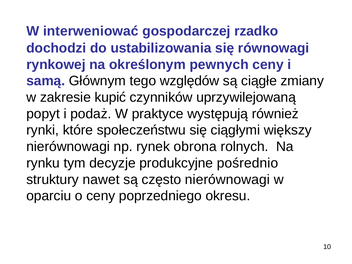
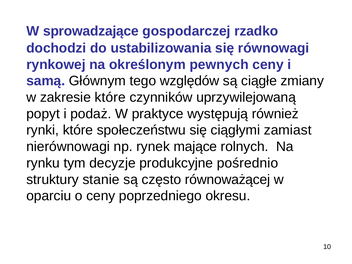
interweniować: interweniować -> sprowadzające
zakresie kupić: kupić -> które
większy: większy -> zamiast
obrona: obrona -> mające
nawet: nawet -> stanie
często nierównowagi: nierównowagi -> równoważącej
